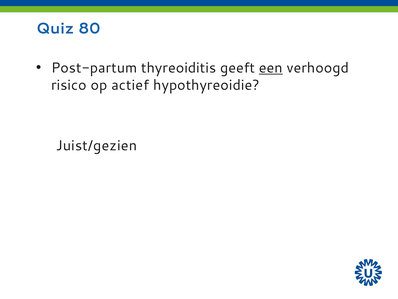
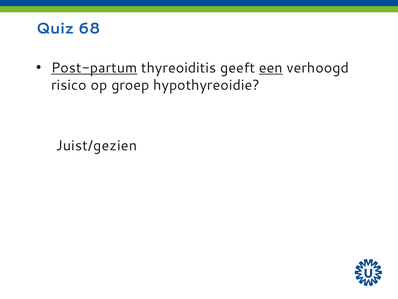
80: 80 -> 68
Post-partum underline: none -> present
actief: actief -> groep
